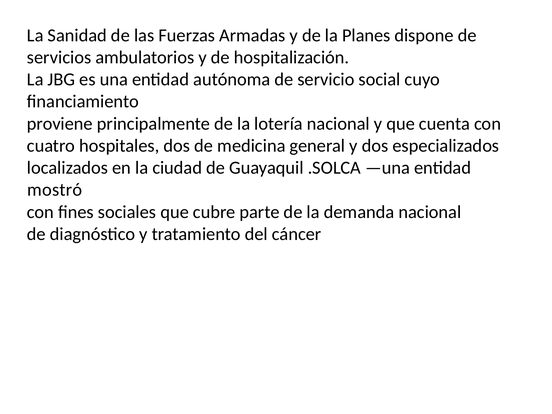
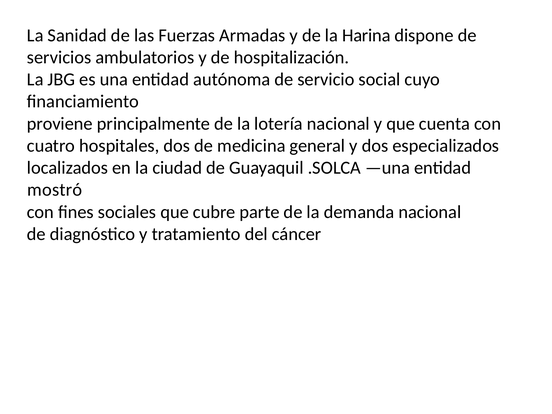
Planes: Planes -> Harina
